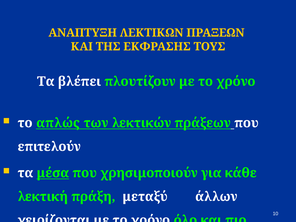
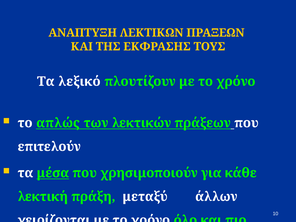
βλέπει: βλέπει -> λεξικό
